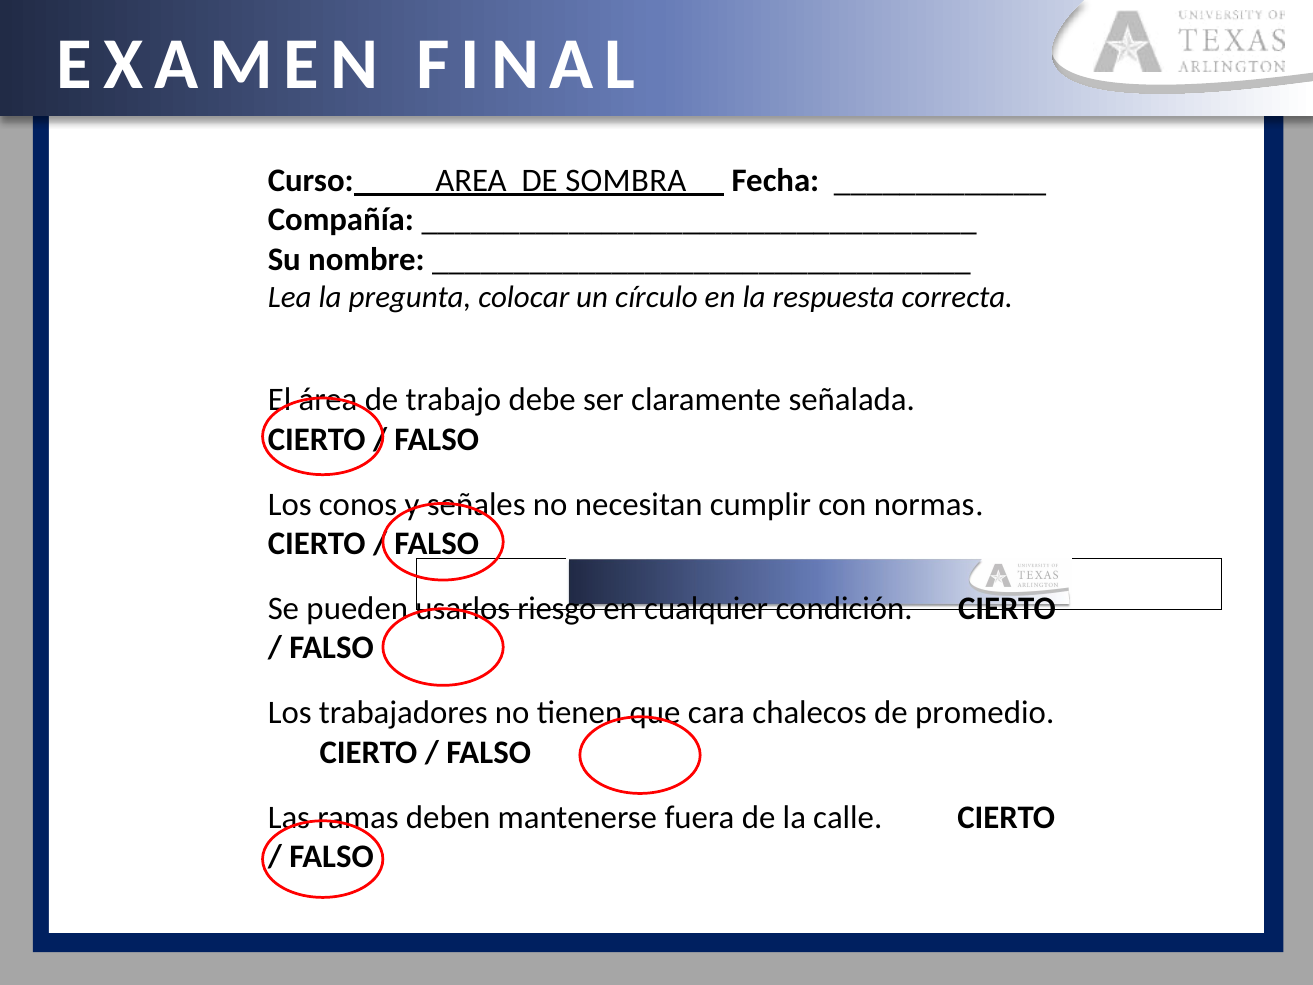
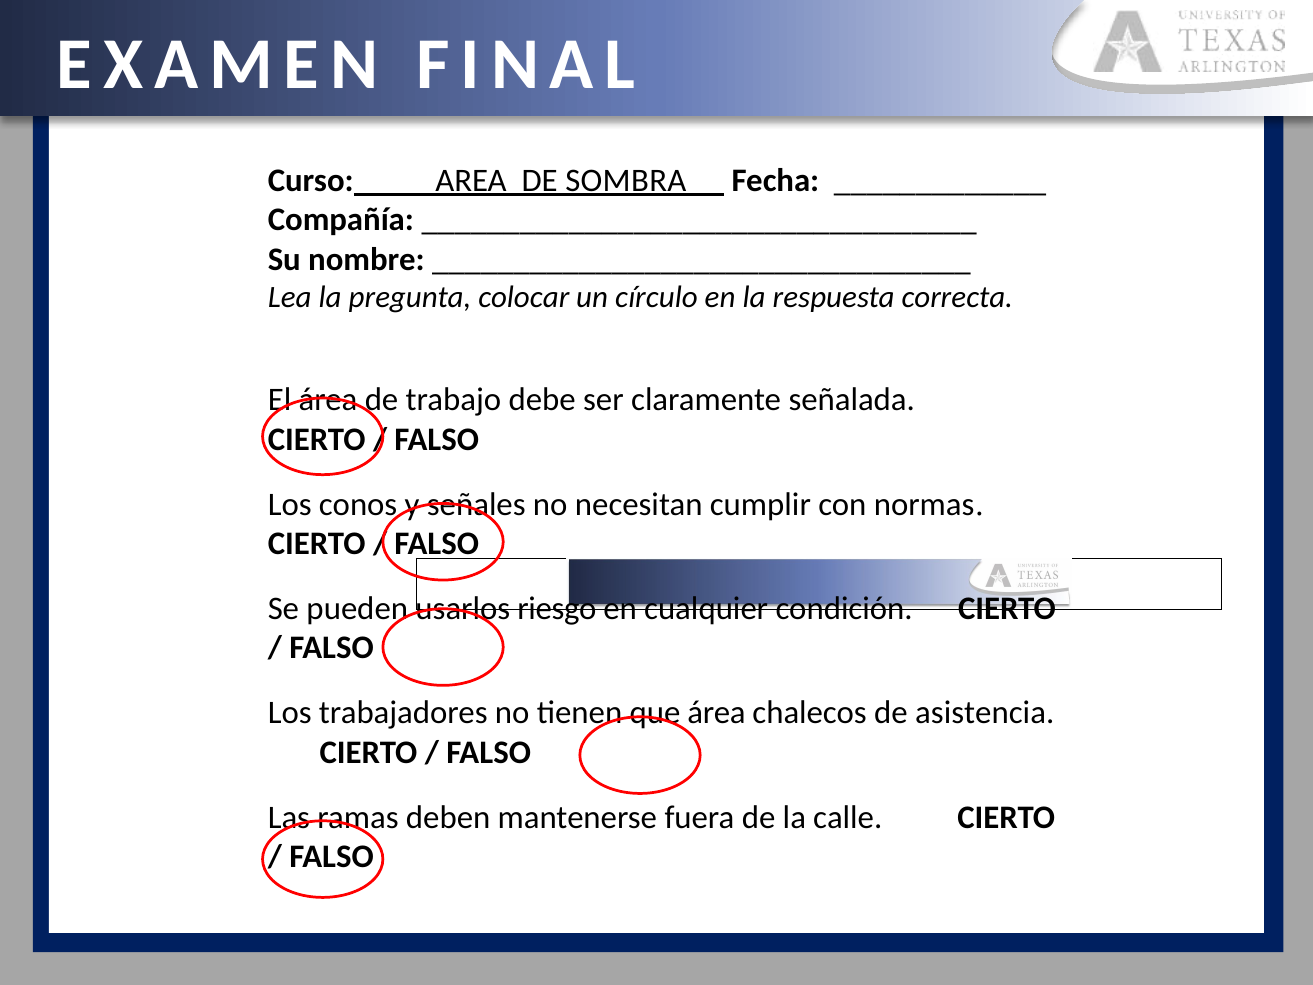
que cara: cara -> área
promedio: promedio -> asistencia
